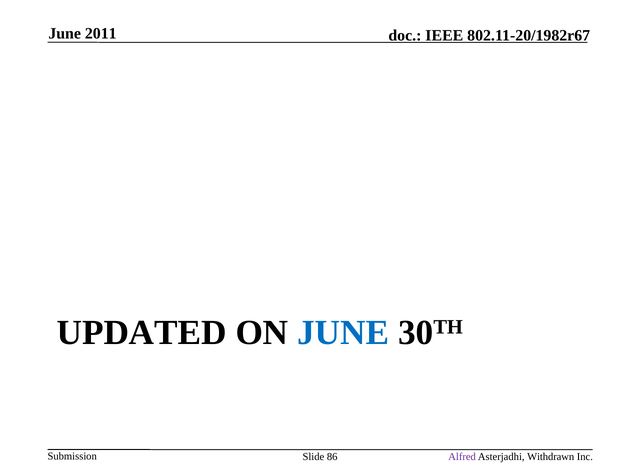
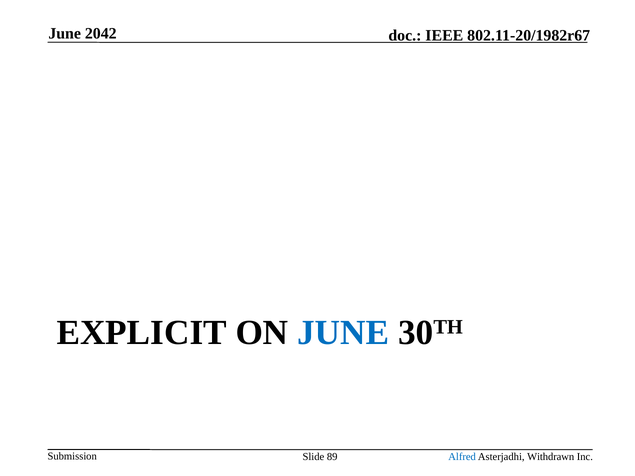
2011: 2011 -> 2042
UPDATED: UPDATED -> EXPLICIT
86: 86 -> 89
Alfred colour: purple -> blue
